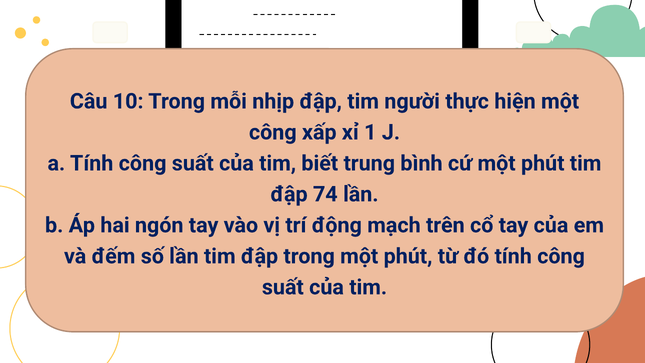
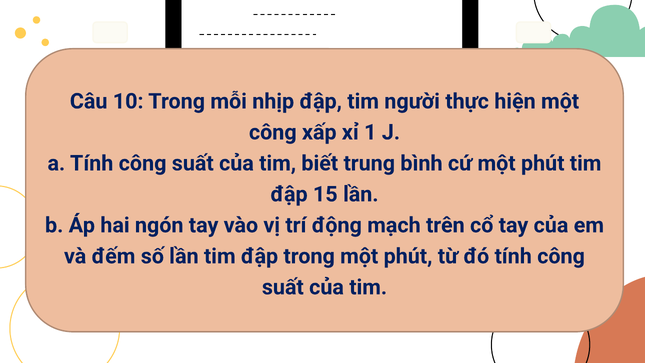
74: 74 -> 15
